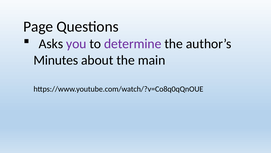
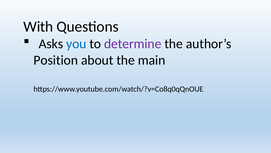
Page: Page -> With
you colour: purple -> blue
Minutes: Minutes -> Position
